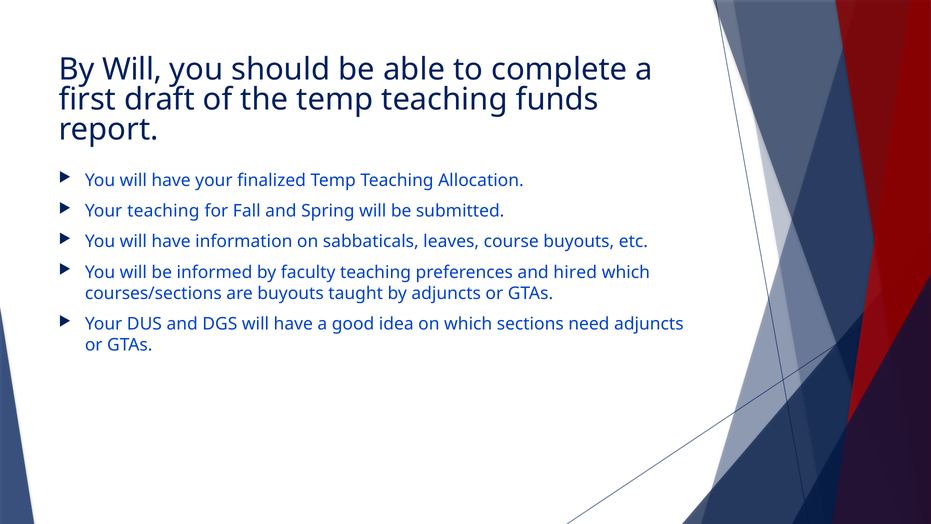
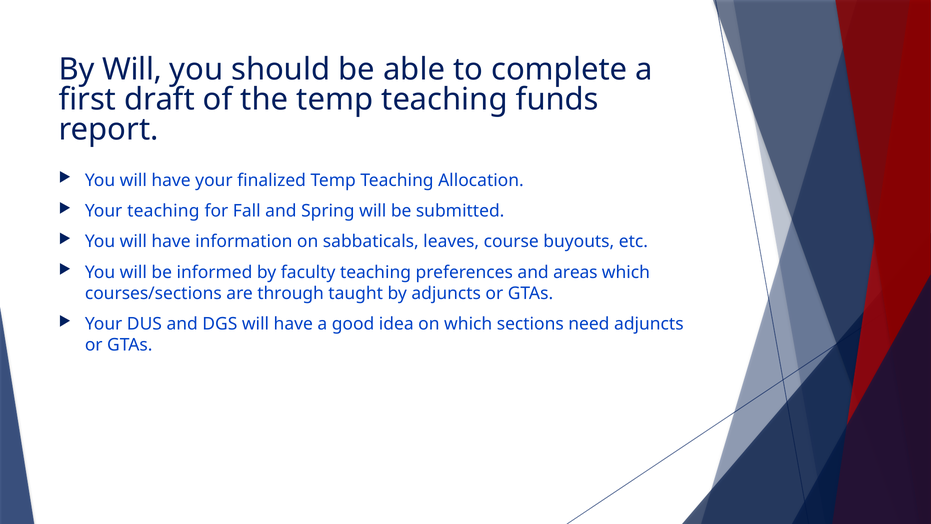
hired: hired -> areas
are buyouts: buyouts -> through
